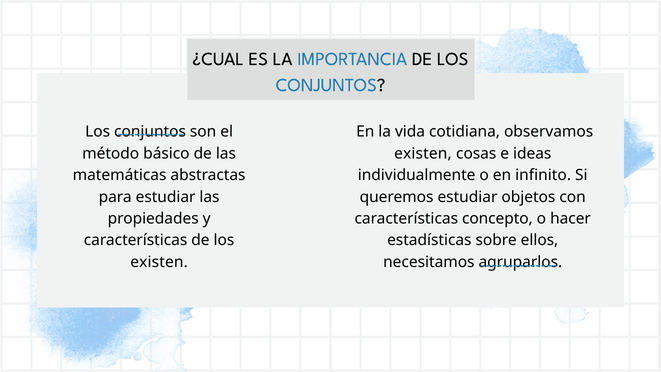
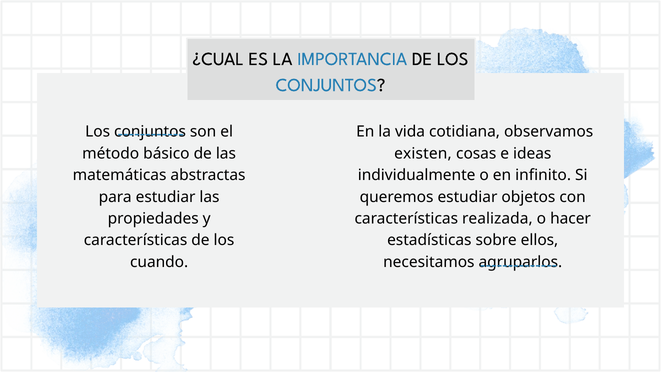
concepto: concepto -> realizada
existen at (159, 262): existen -> cuando
